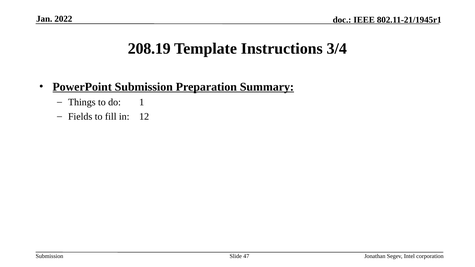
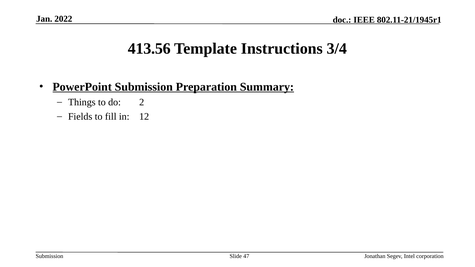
208.19: 208.19 -> 413.56
1: 1 -> 2
